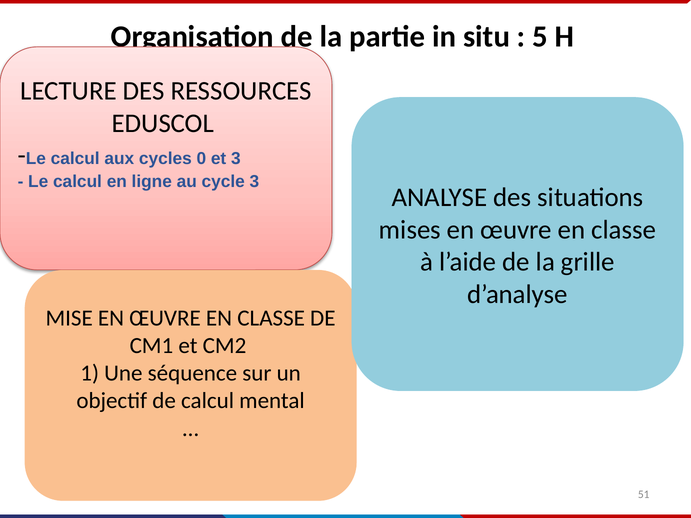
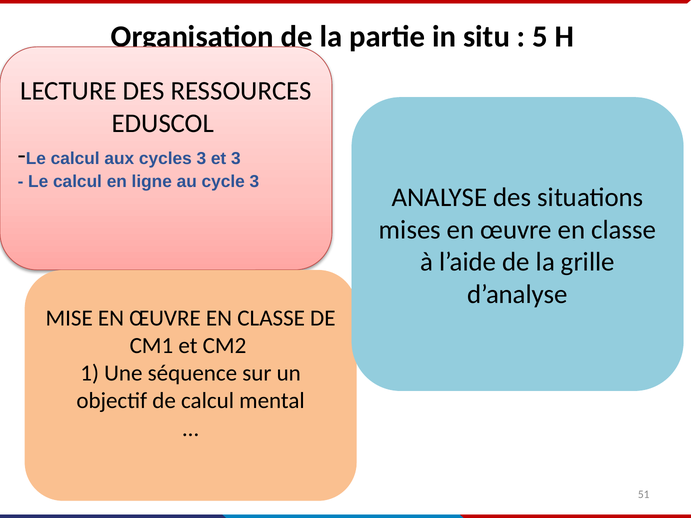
cycles 0: 0 -> 3
